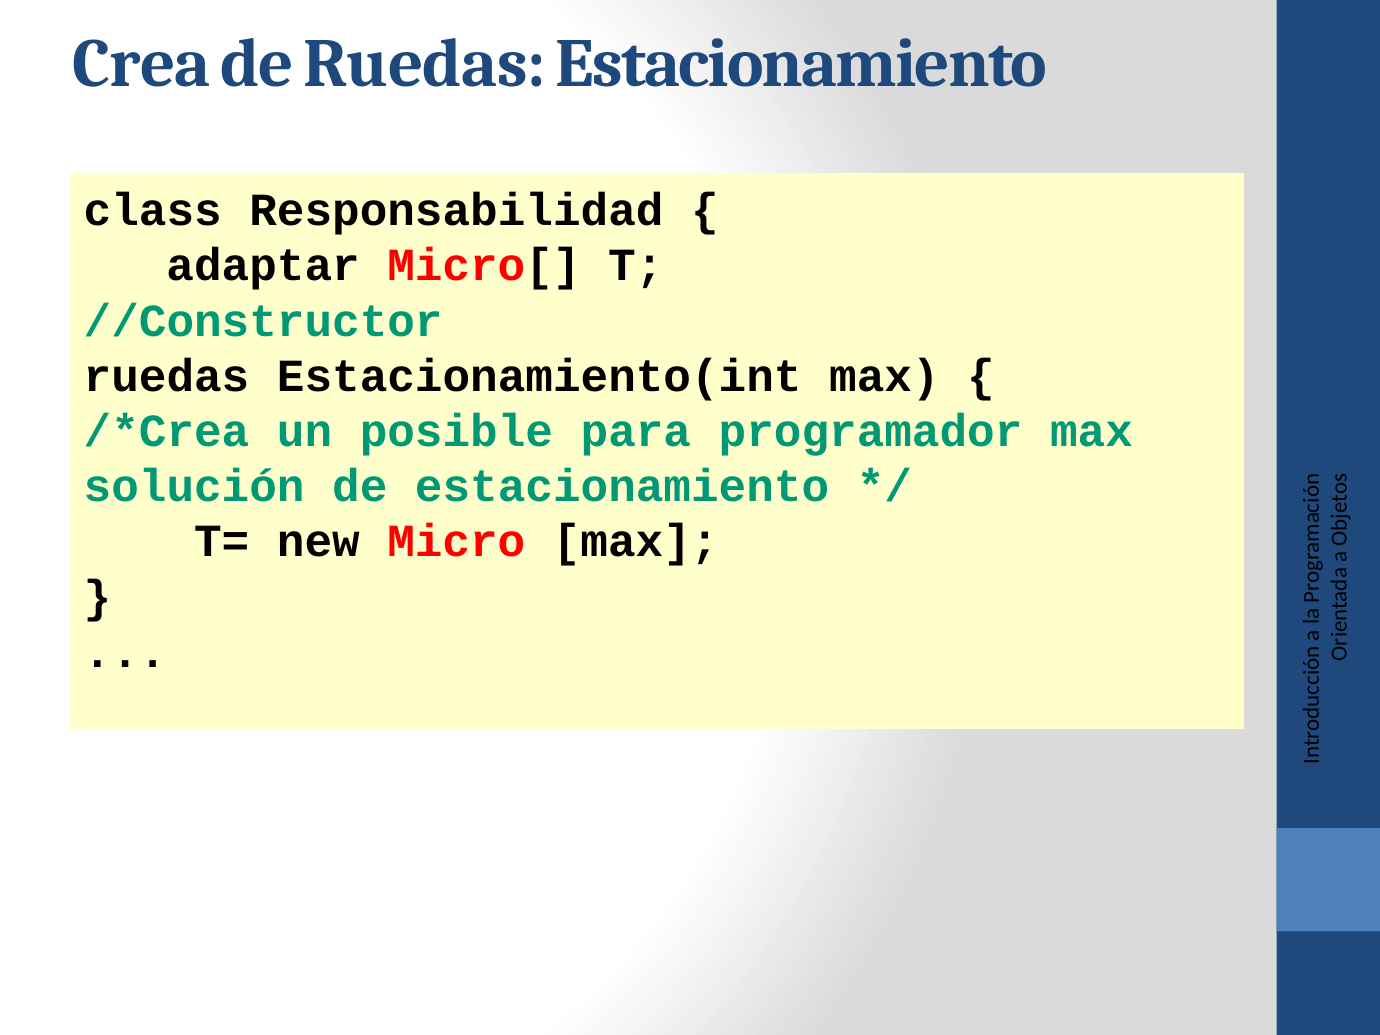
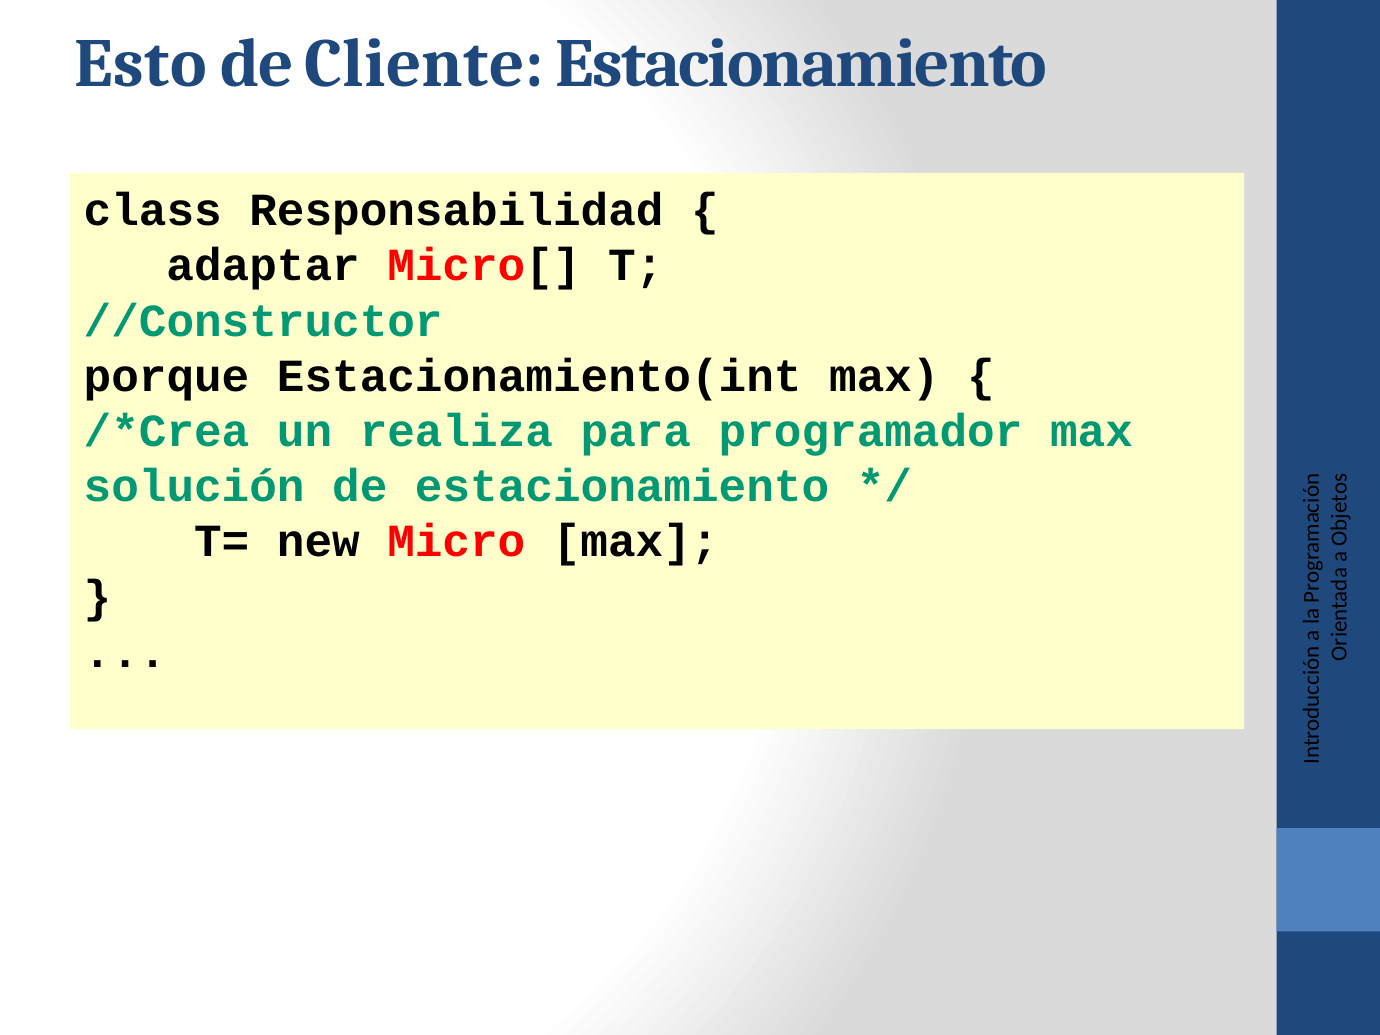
Crea: Crea -> Esto
de Ruedas: Ruedas -> Cliente
ruedas at (167, 376): ruedas -> porque
posible: posible -> realiza
